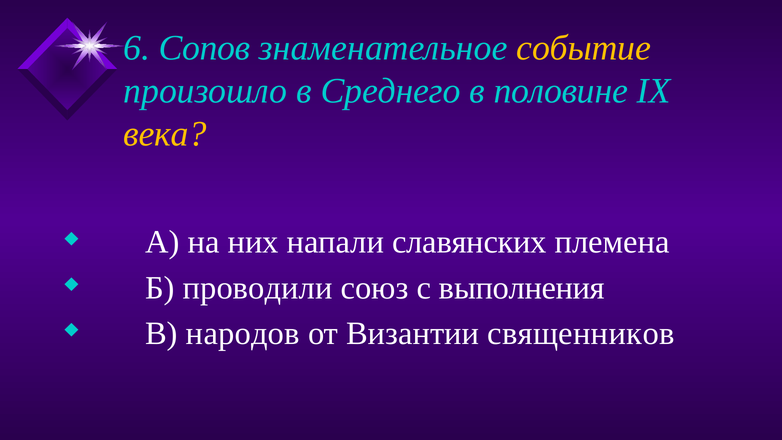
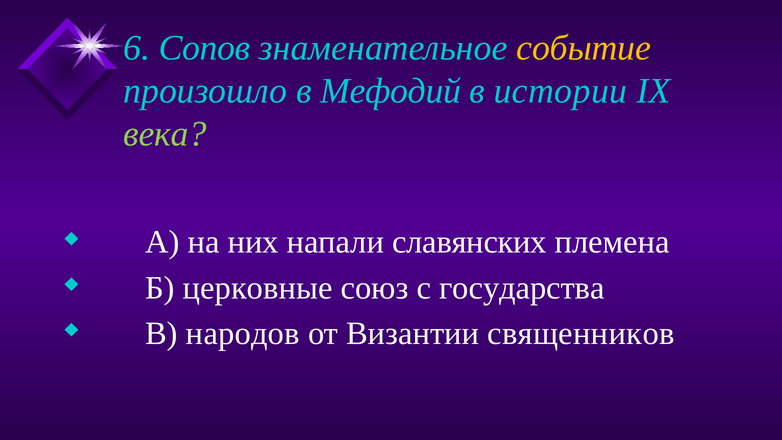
Среднего: Среднего -> Мефодий
половине: половине -> истории
века colour: yellow -> light green
проводили: проводили -> церковные
выполнения: выполнения -> государства
